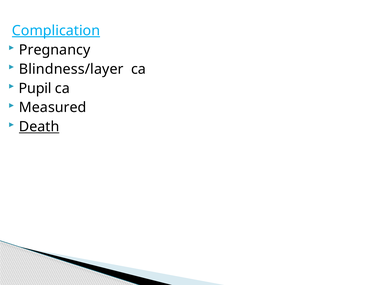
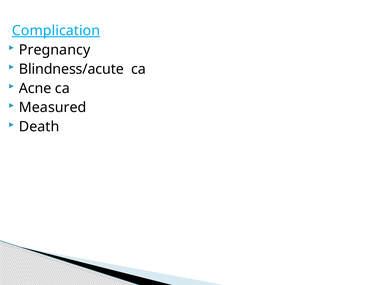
Blindness/layer: Blindness/layer -> Blindness/acute
Pupil: Pupil -> Acne
Death underline: present -> none
